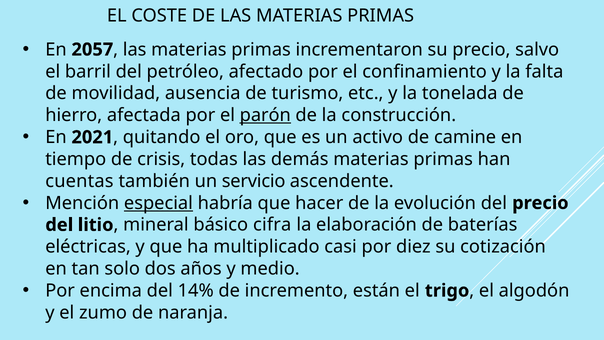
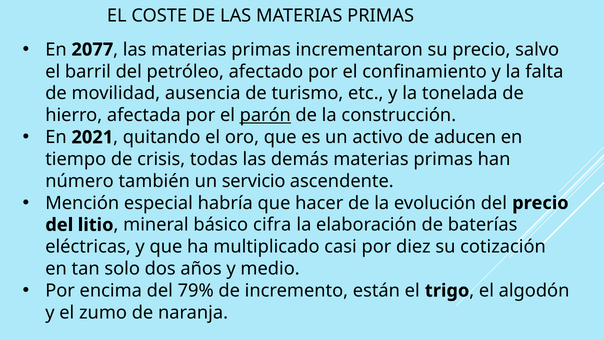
2057: 2057 -> 2077
camine: camine -> aducen
cuentas: cuentas -> número
especial underline: present -> none
14%: 14% -> 79%
